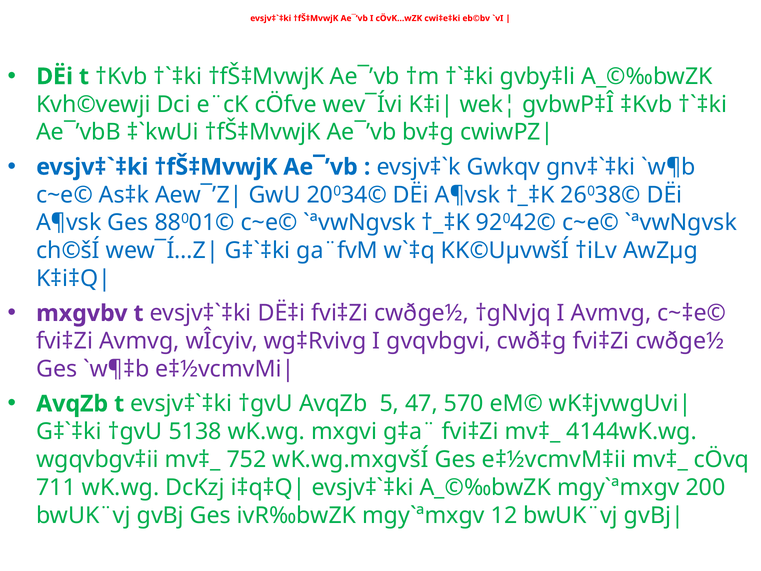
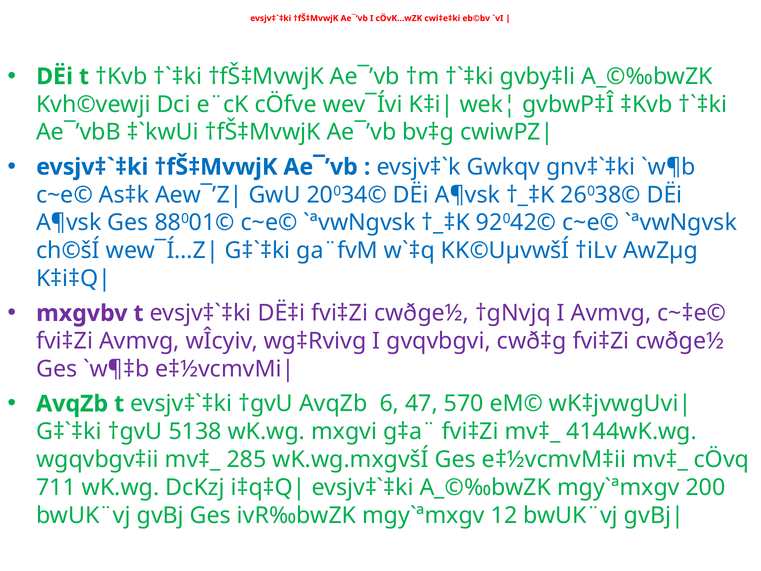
5: 5 -> 6
752: 752 -> 285
